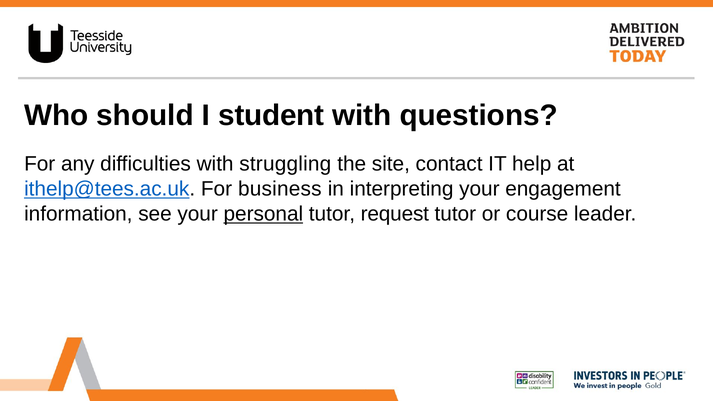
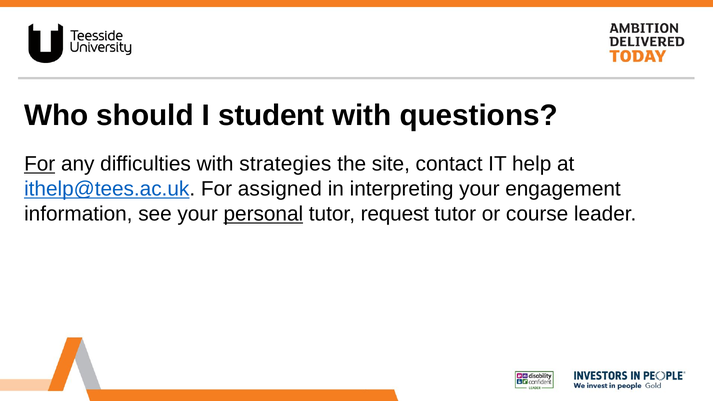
For at (40, 164) underline: none -> present
struggling: struggling -> strategies
business: business -> assigned
